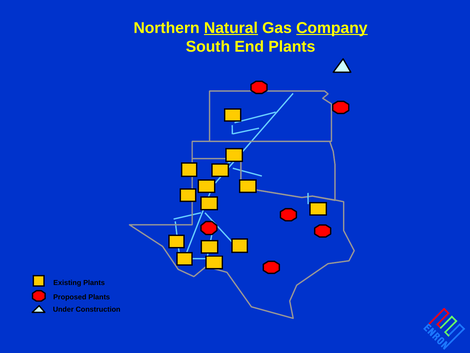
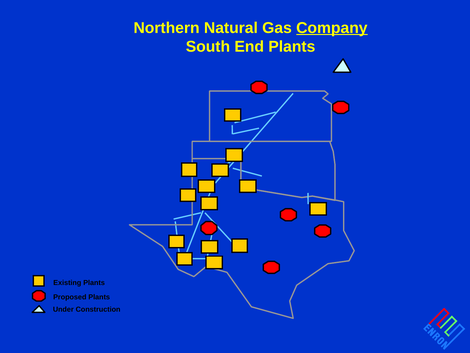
Natural underline: present -> none
